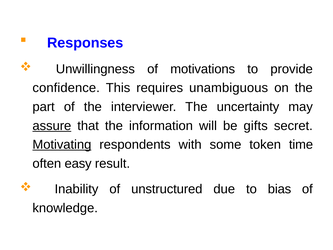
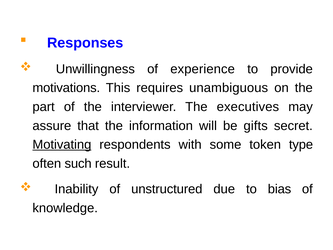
motivations: motivations -> experience
confidence: confidence -> motivations
uncertainty: uncertainty -> executives
assure underline: present -> none
time: time -> type
easy: easy -> such
